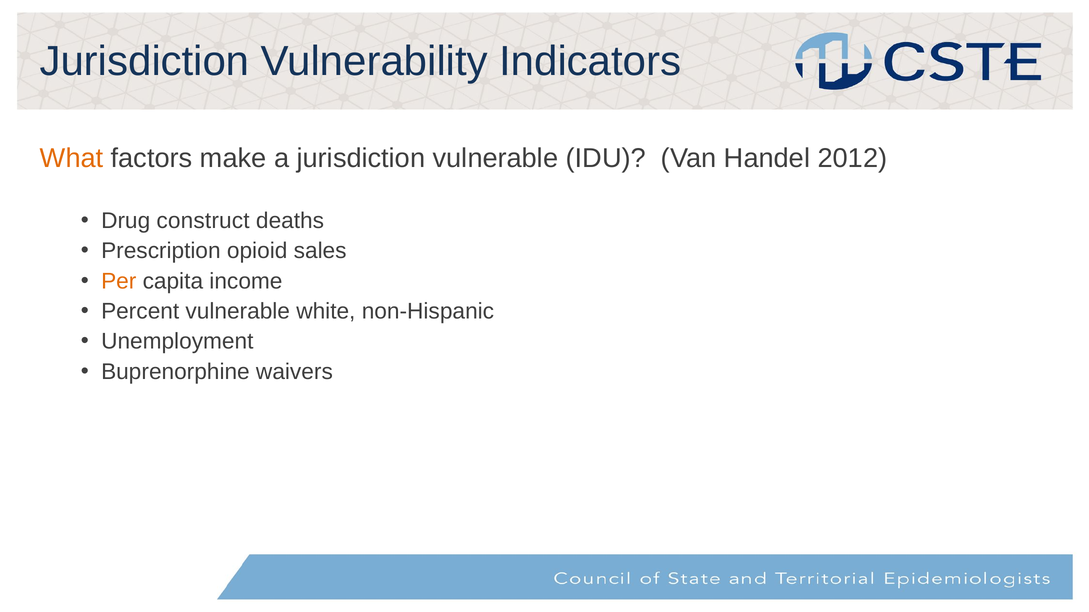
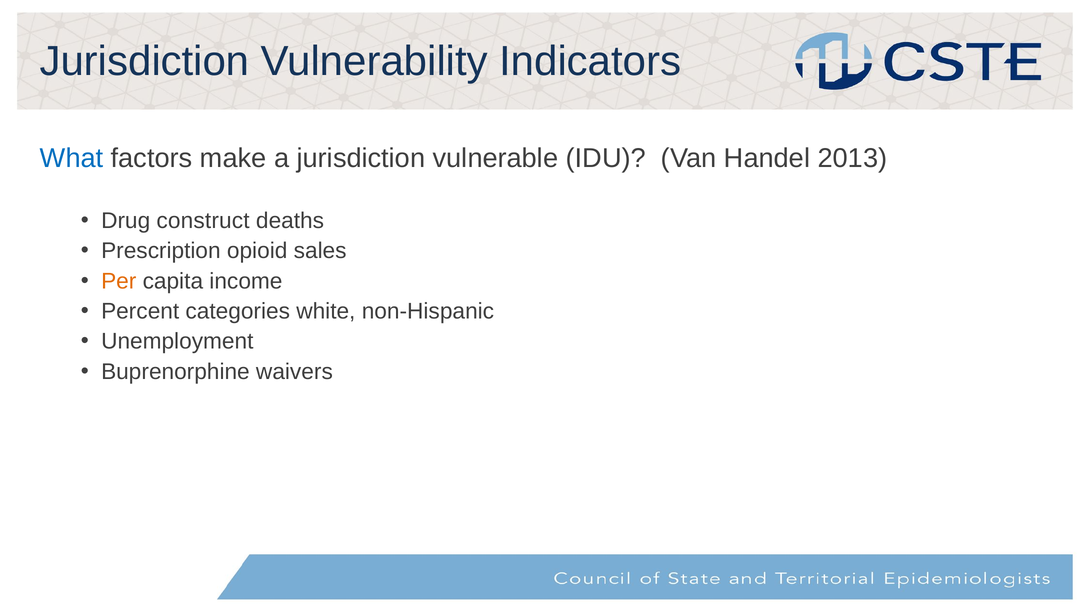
What colour: orange -> blue
2012: 2012 -> 2013
Percent vulnerable: vulnerable -> categories
